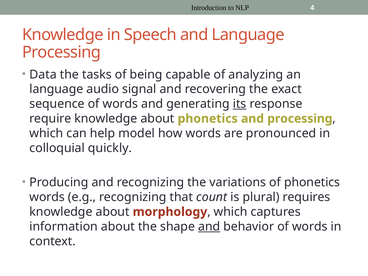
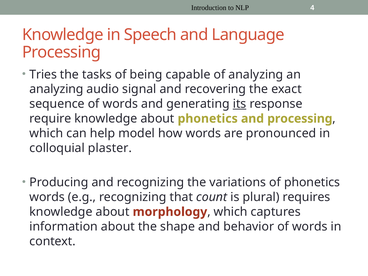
Data: Data -> Tries
language at (56, 89): language -> analyzing
quickly: quickly -> plaster
and at (209, 227) underline: present -> none
